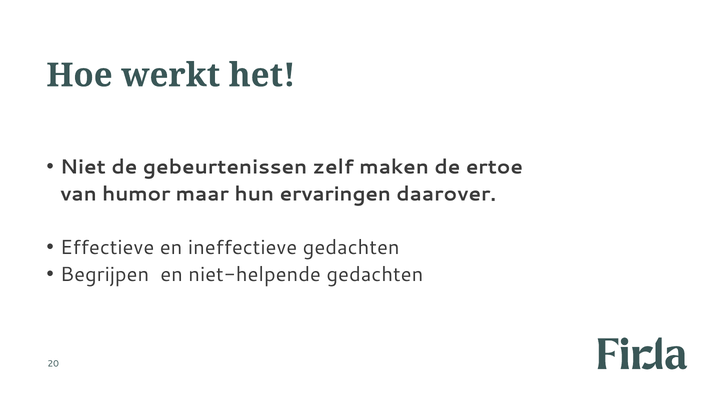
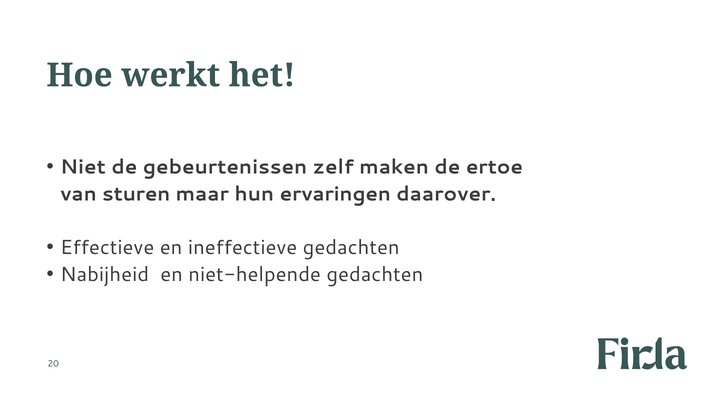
humor: humor -> sturen
Begrijpen: Begrijpen -> Nabijheid
